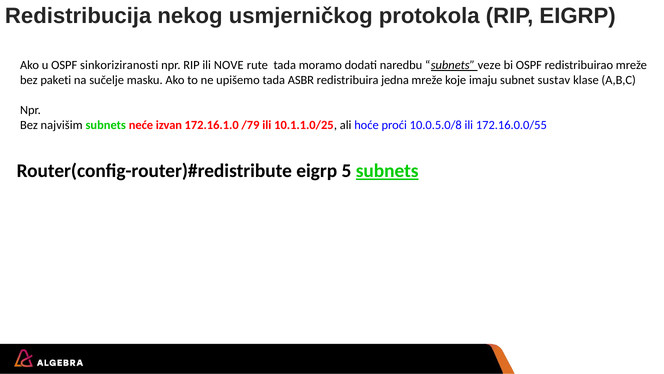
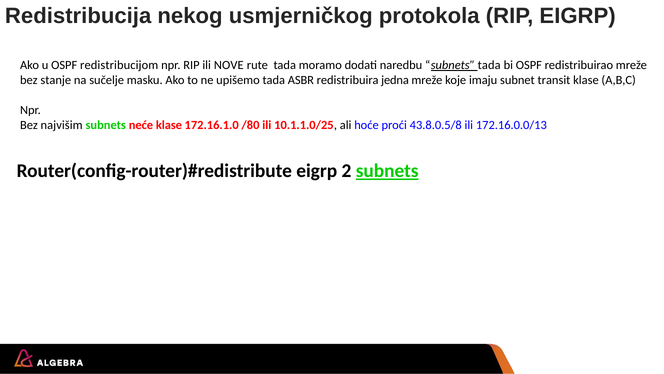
sinkoriziranosti: sinkoriziranosti -> redistribucijom
subnets veze: veze -> tada
paketi: paketi -> stanje
sustav: sustav -> transit
neće izvan: izvan -> klase
/79: /79 -> /80
10.0.5.0/8: 10.0.5.0/8 -> 43.8.0.5/8
172.16.0.0/55: 172.16.0.0/55 -> 172.16.0.0/13
5: 5 -> 2
